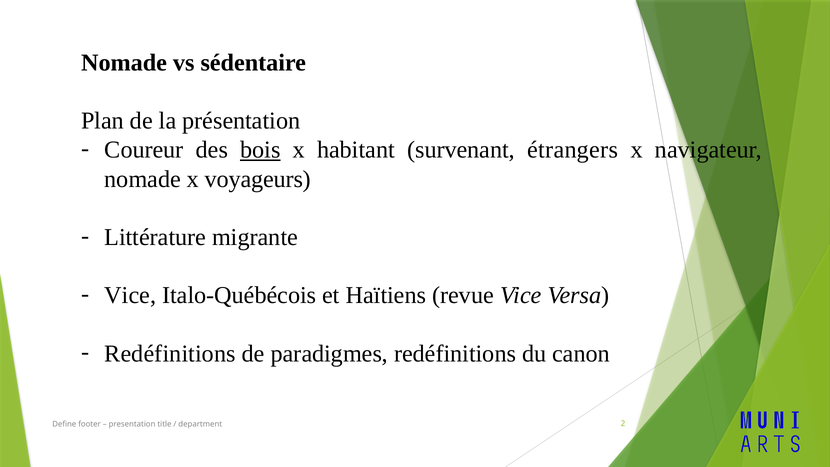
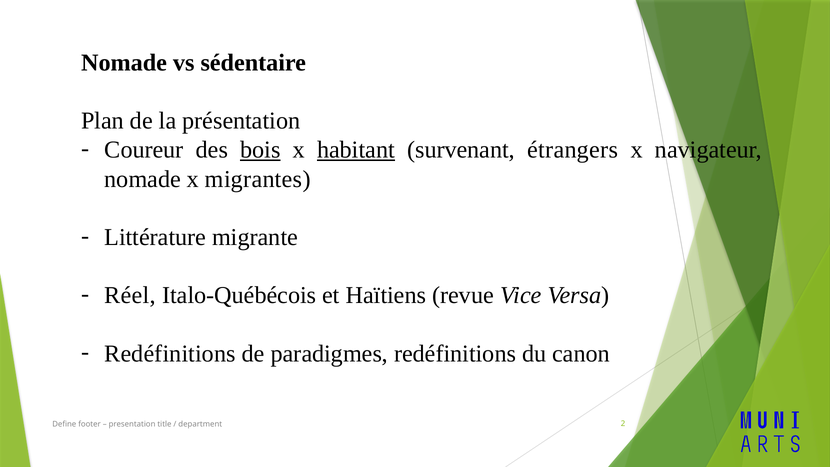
habitant underline: none -> present
voyageurs: voyageurs -> migrantes
Vice at (130, 295): Vice -> Réel
